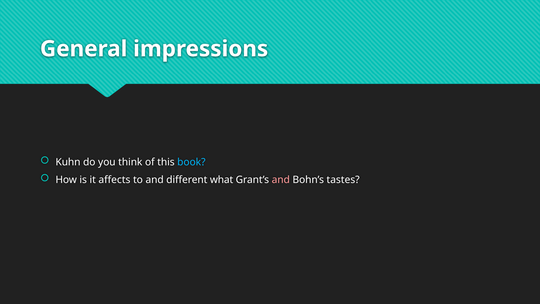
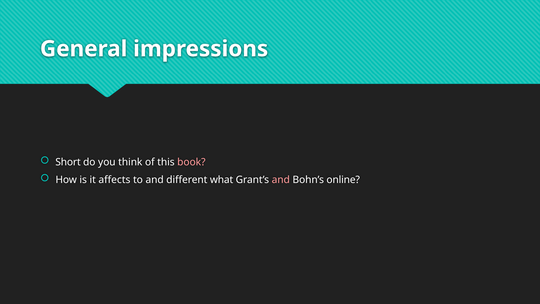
Kuhn: Kuhn -> Short
book colour: light blue -> pink
tastes: tastes -> online
